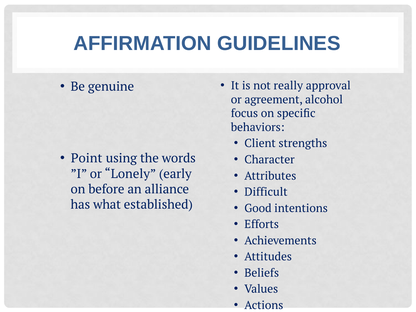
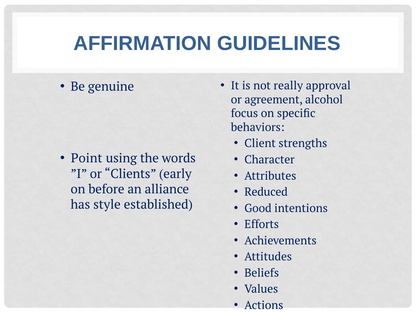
Lonely: Lonely -> Clients
Difficult: Difficult -> Reduced
what: what -> style
